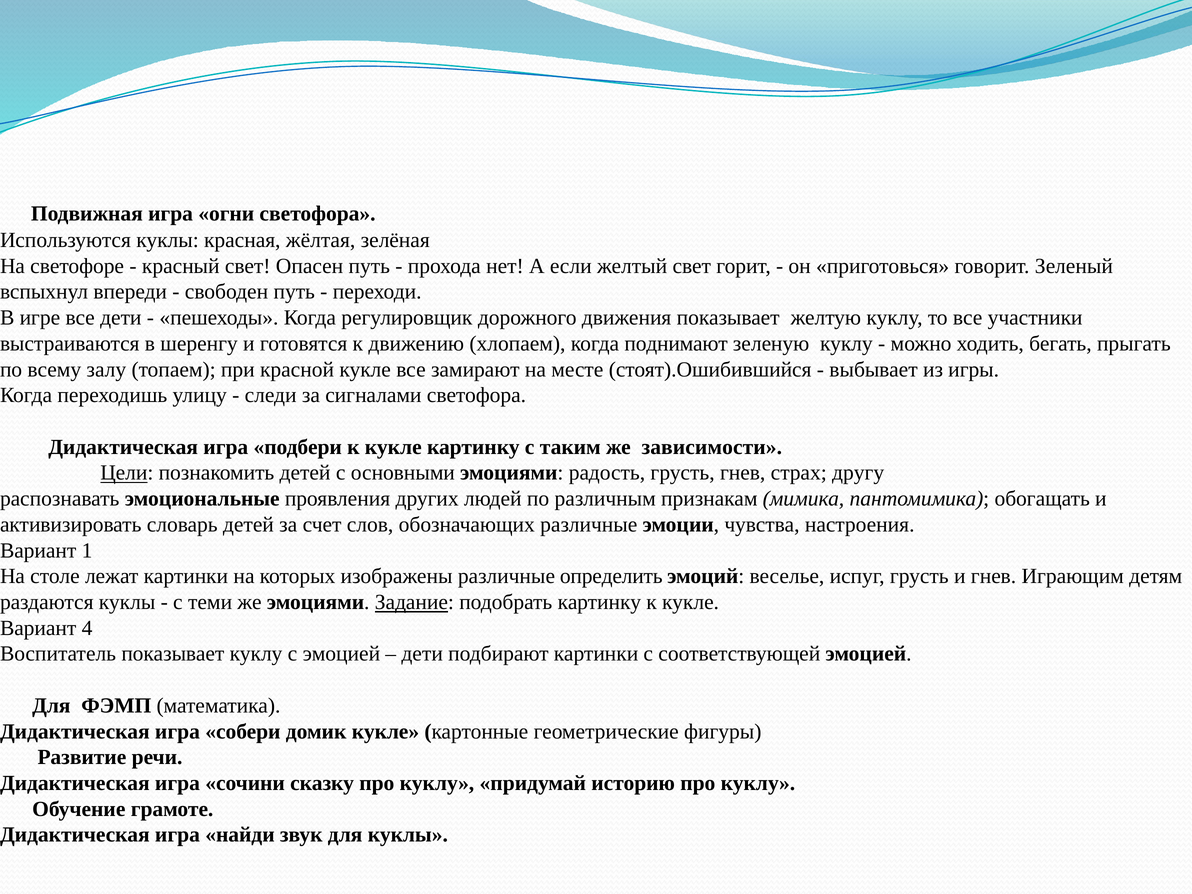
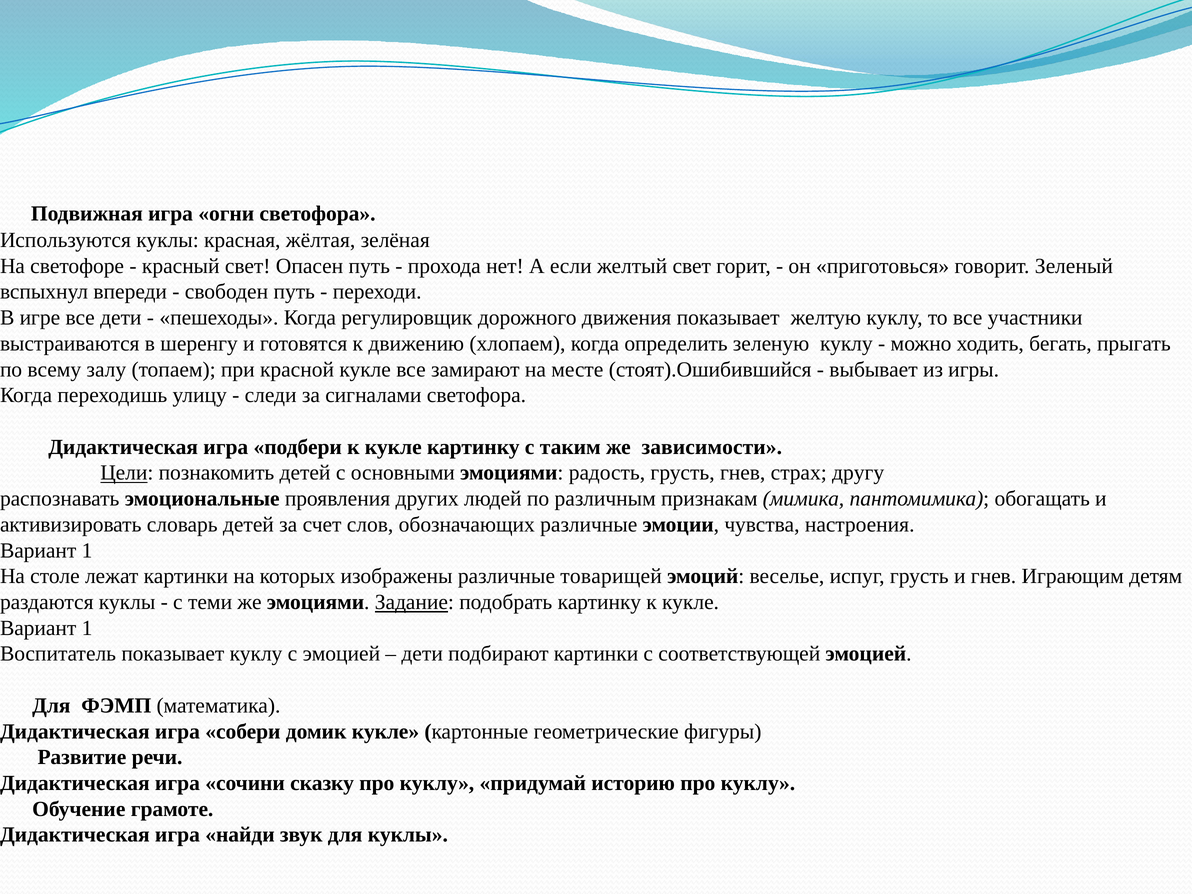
поднимают: поднимают -> определить
определить: определить -> товарищей
4 at (87, 628): 4 -> 1
